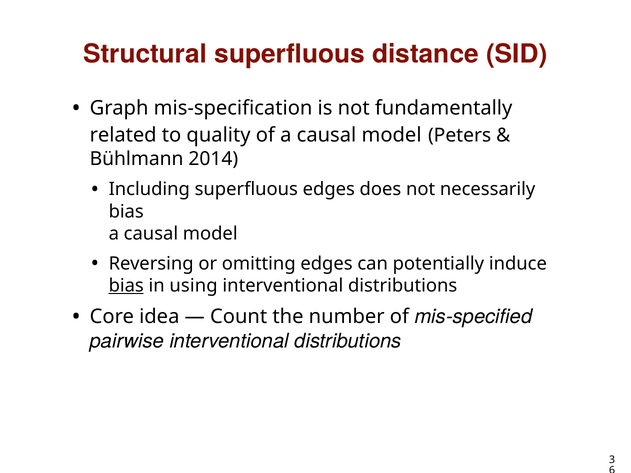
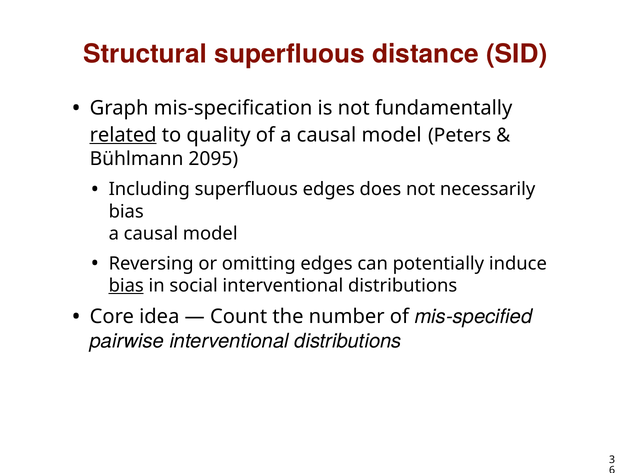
related underline: none -> present
2014: 2014 -> 2095
using: using -> social
